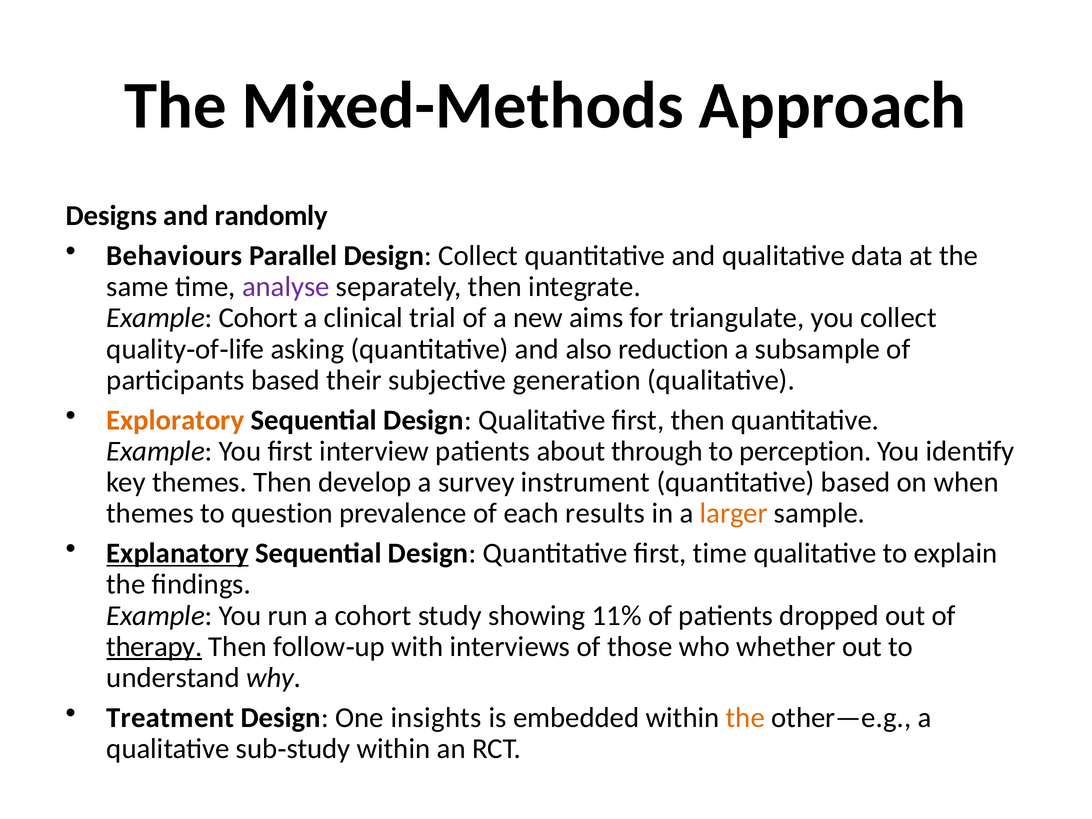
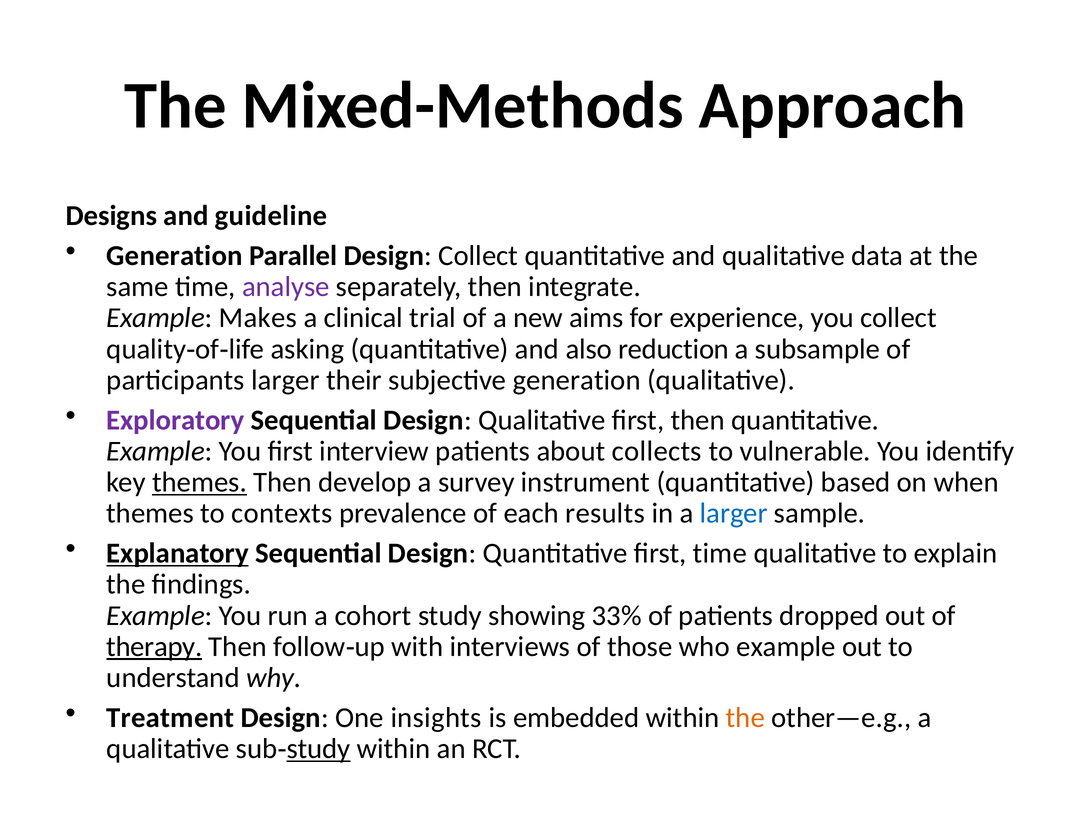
randomly: randomly -> guideline
Behaviours at (174, 256): Behaviours -> Generation
Example Cohort: Cohort -> Makes
triangulate: triangulate -> experience
participants based: based -> larger
Exploratory colour: orange -> purple
through: through -> collects
perception: perception -> vulnerable
themes at (200, 482) underline: none -> present
question: question -> contexts
larger at (734, 513) colour: orange -> blue
11%: 11% -> 33%
who whether: whether -> example
study at (318, 749) underline: none -> present
